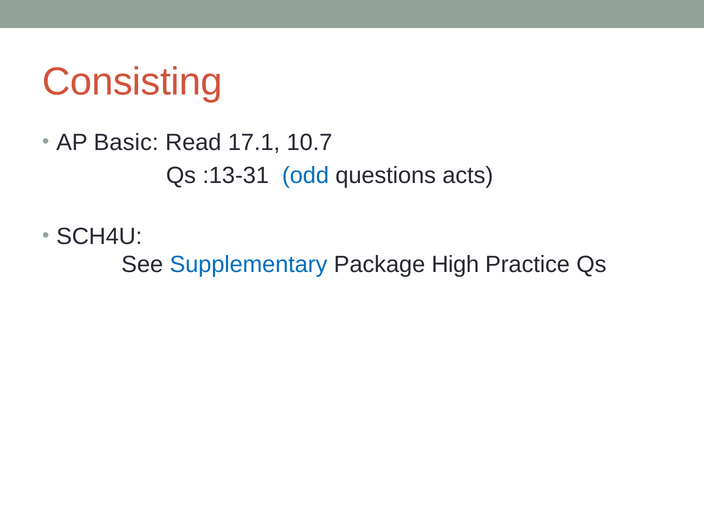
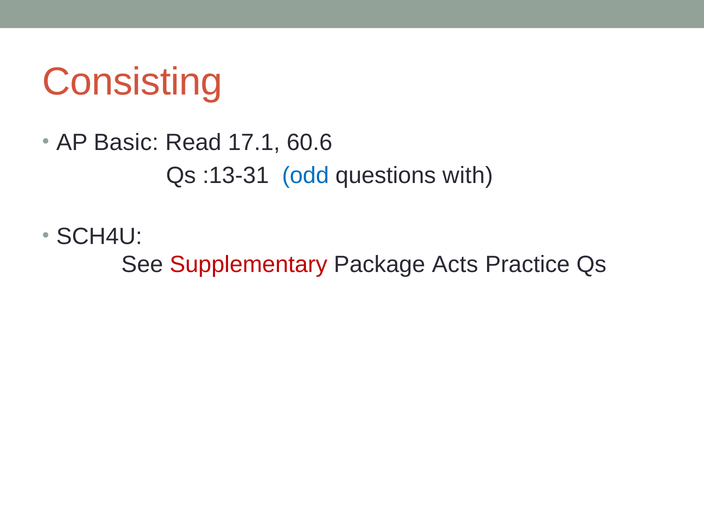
10.7: 10.7 -> 60.6
acts: acts -> with
Supplementary colour: blue -> red
High: High -> Acts
